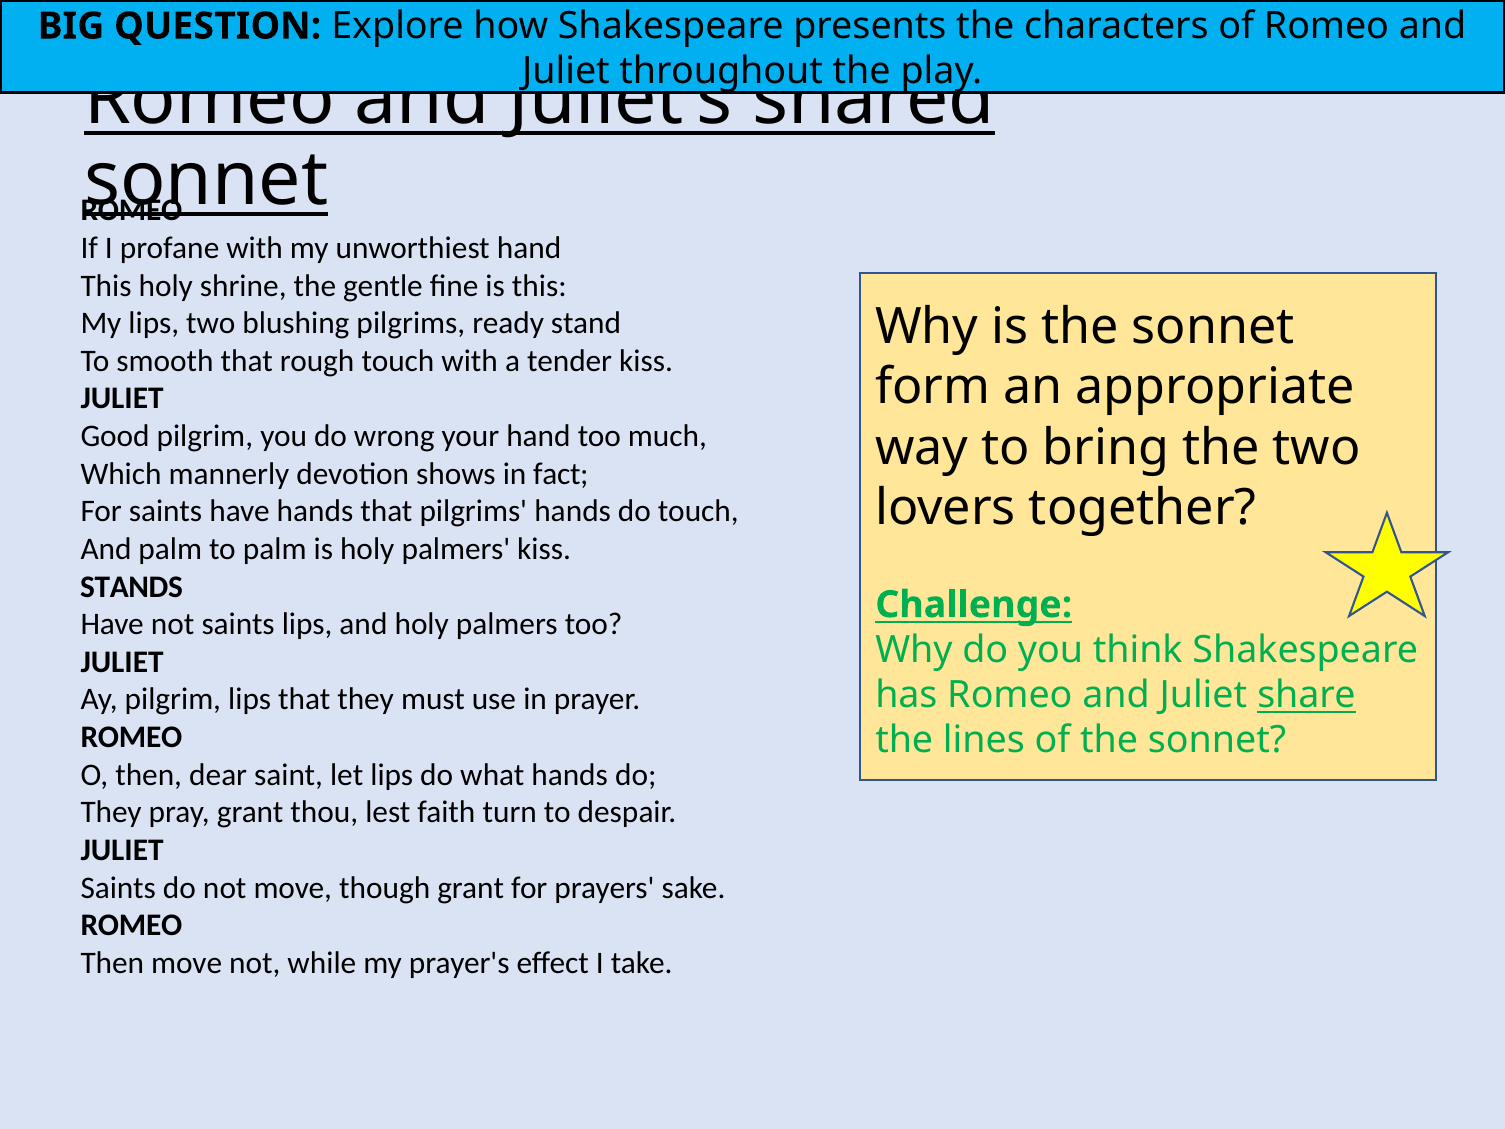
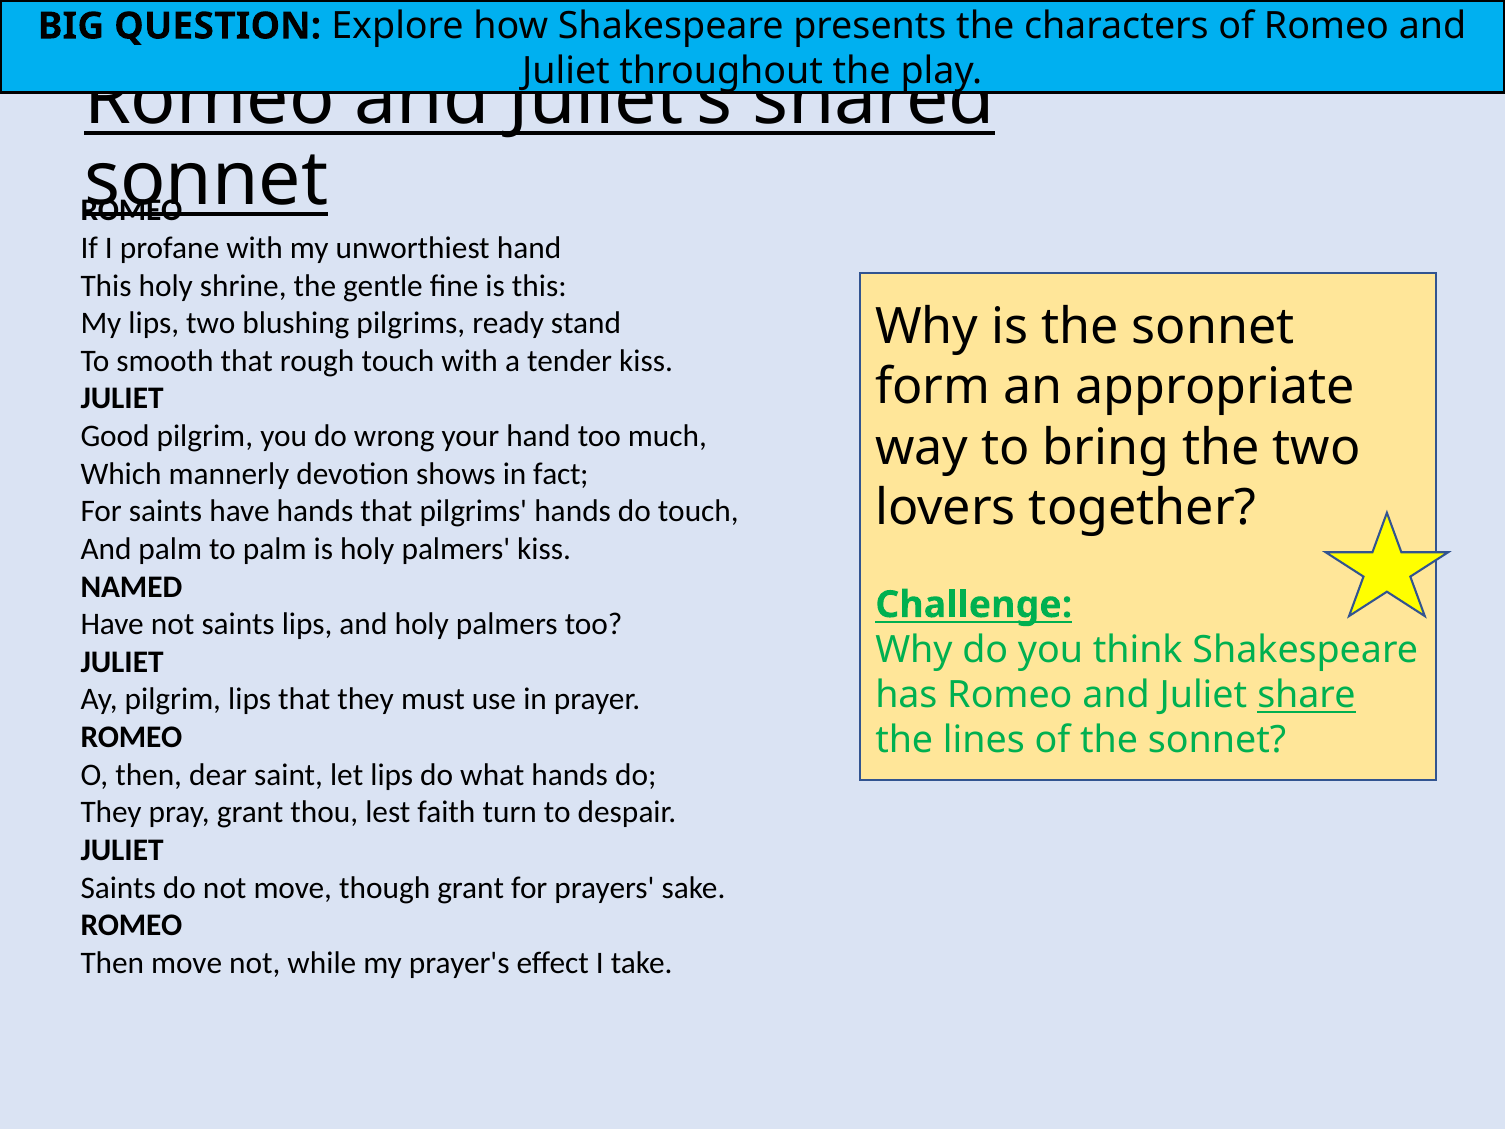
STANDS: STANDS -> NAMED
